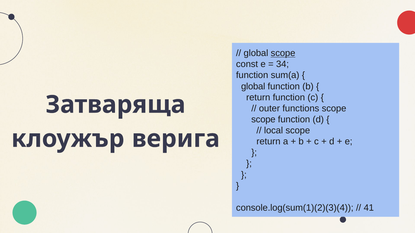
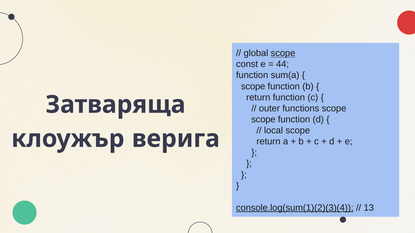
34: 34 -> 44
global at (253, 86): global -> scope
console.log(sum(1)(2)(3)(4 underline: none -> present
41: 41 -> 13
